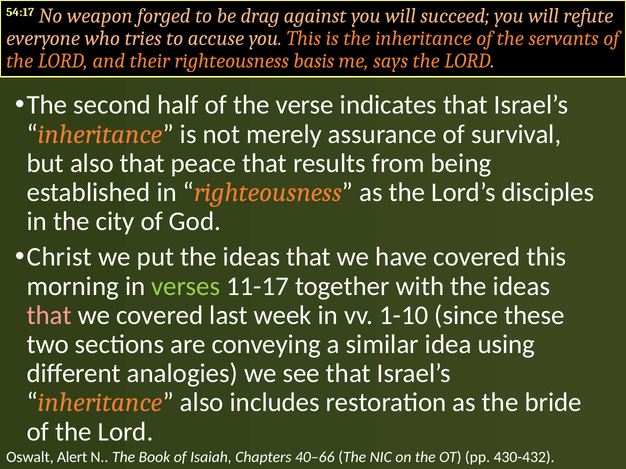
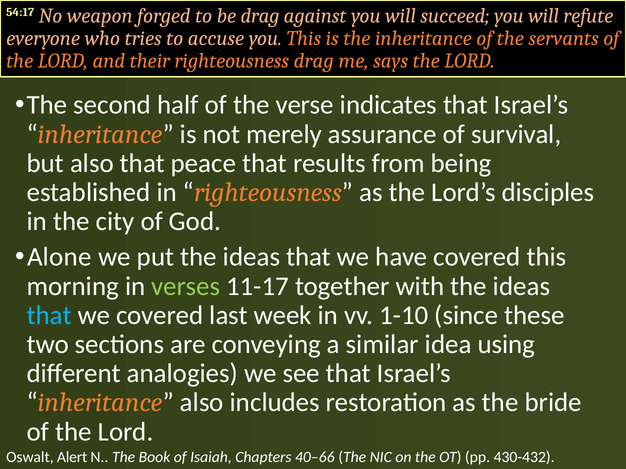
righteousness basis: basis -> drag
Christ: Christ -> Alone
that at (49, 316) colour: pink -> light blue
